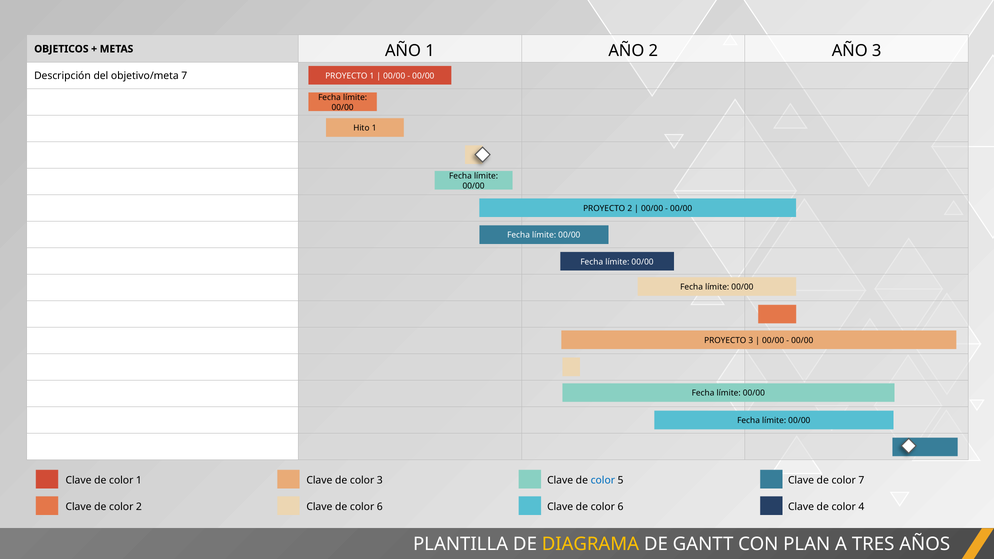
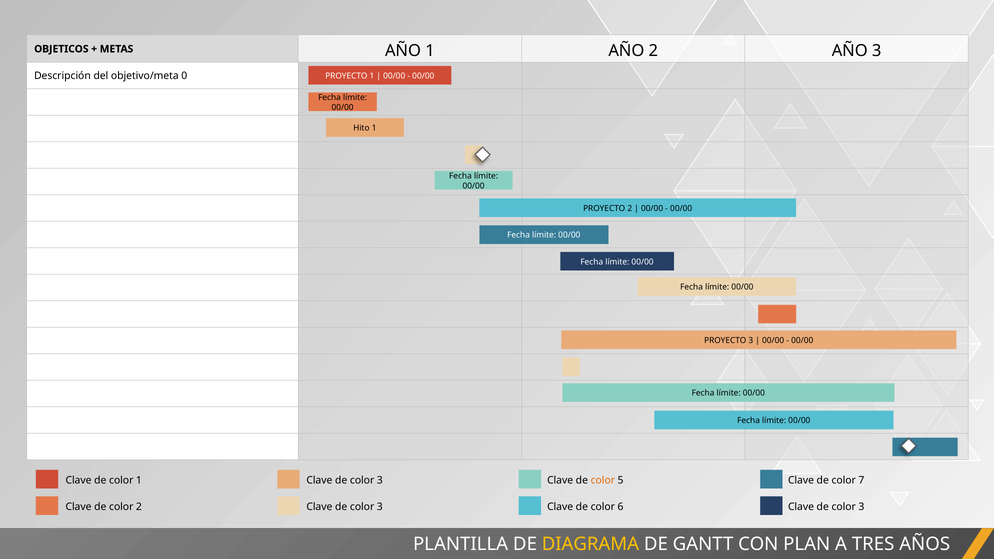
objetivo/meta 7: 7 -> 0
color at (603, 480) colour: blue -> orange
4 at (861, 507): 4 -> 3
6 at (380, 507): 6 -> 3
